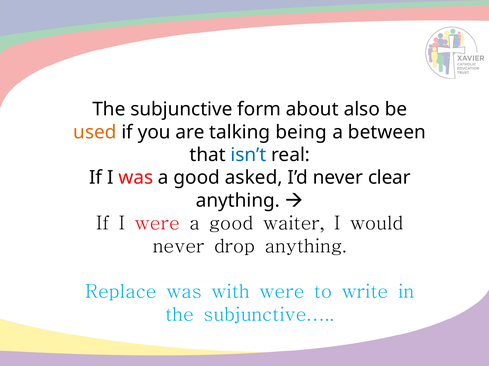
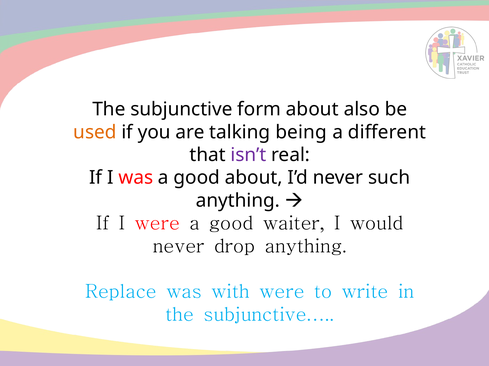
between: between -> different
isn’t colour: blue -> purple
good asked: asked -> about
clear: clear -> such
